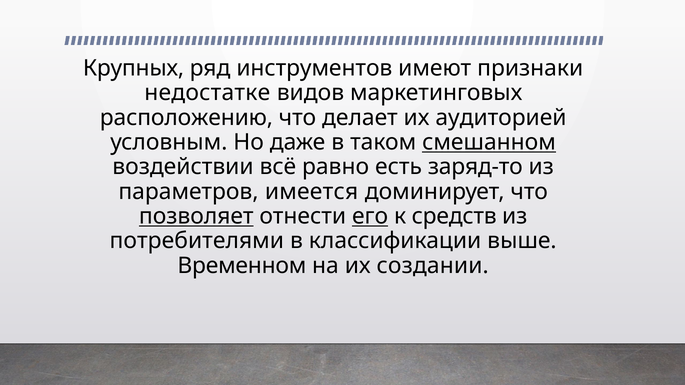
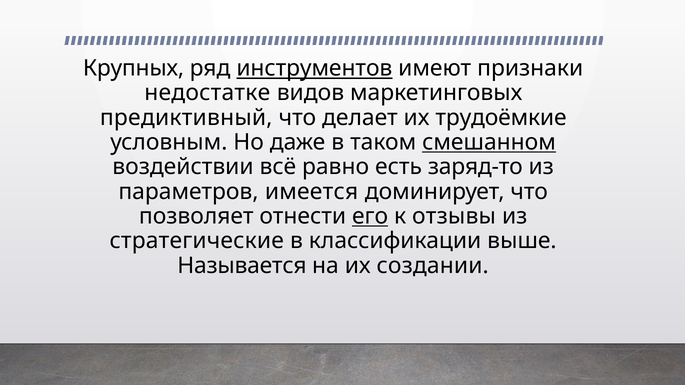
инструментов underline: none -> present
расположению: расположению -> предиктивный
аудиторией: аудиторией -> трудоёмкие
позволяет underline: present -> none
средств: средств -> отзывы
потребителями: потребителями -> стратегические
Временном: Временном -> Называется
